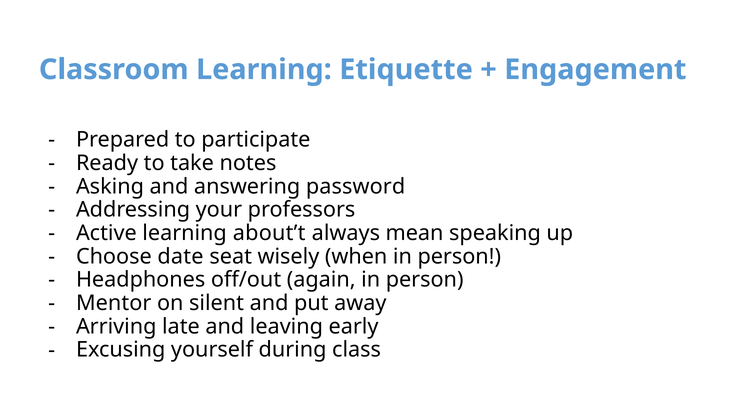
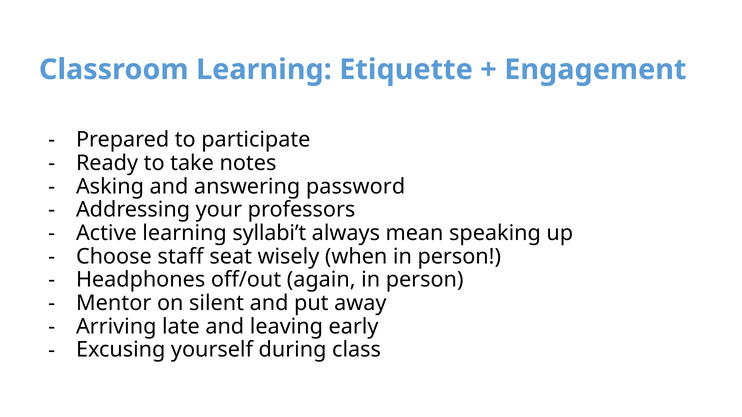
about’t: about’t -> syllabi’t
date: date -> staff
